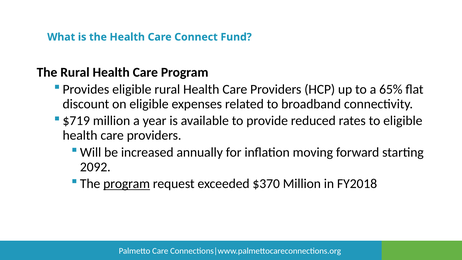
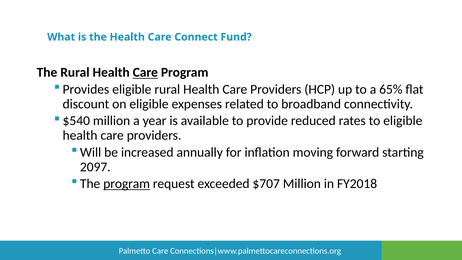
Care at (145, 72) underline: none -> present
$719: $719 -> $540
2092: 2092 -> 2097
$370: $370 -> $707
